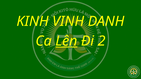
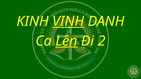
VINH underline: none -> present
